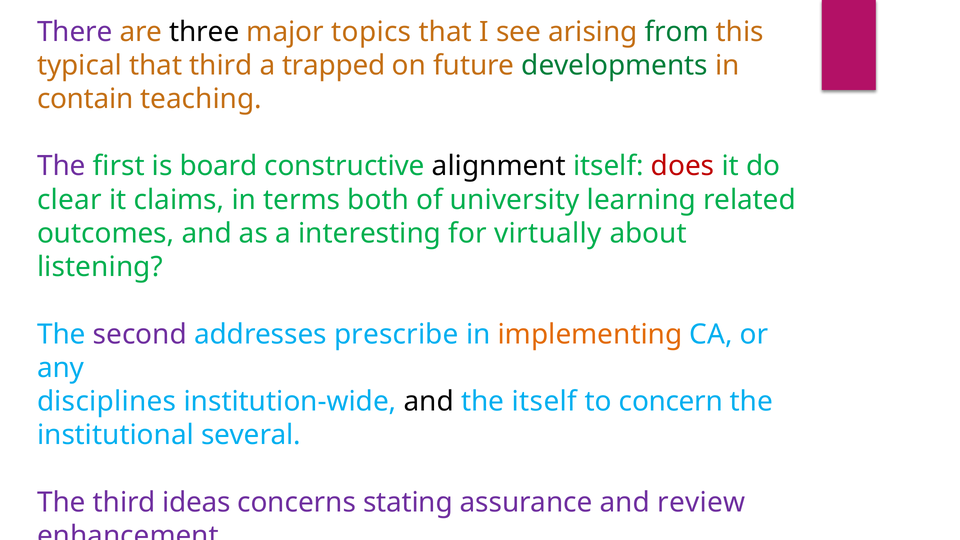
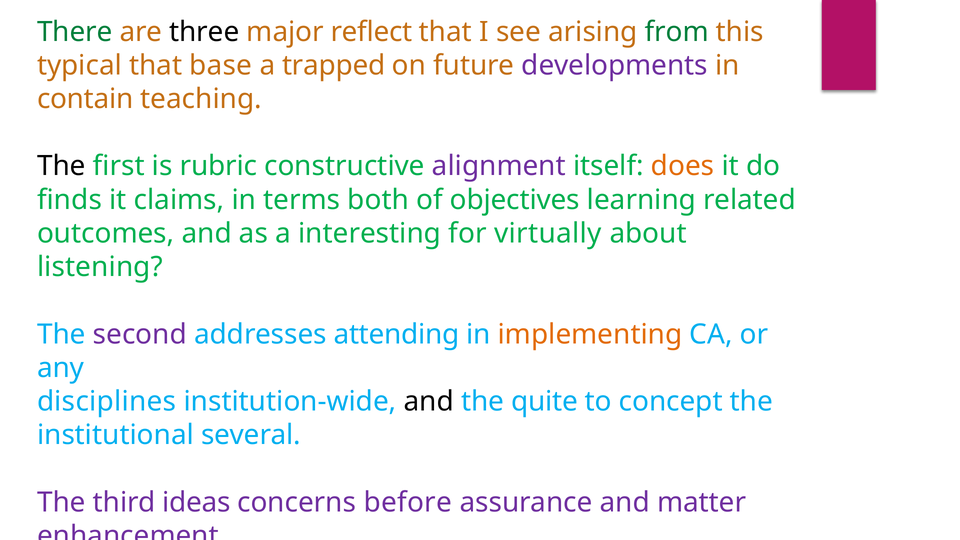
There colour: purple -> green
topics: topics -> reflect
that third: third -> base
developments colour: green -> purple
The at (61, 166) colour: purple -> black
board: board -> rubric
alignment colour: black -> purple
does colour: red -> orange
clear: clear -> finds
university: university -> objectives
prescribe: prescribe -> attending
the itself: itself -> quite
concern: concern -> concept
stating: stating -> before
review: review -> matter
